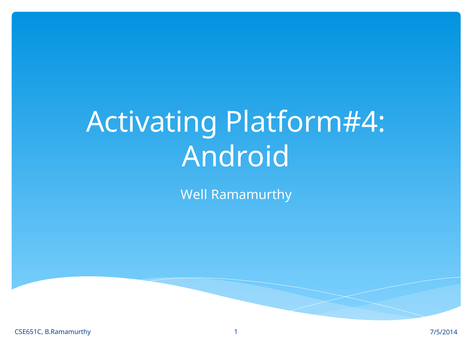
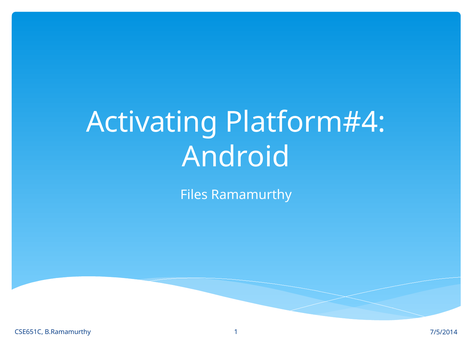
Well: Well -> Files
